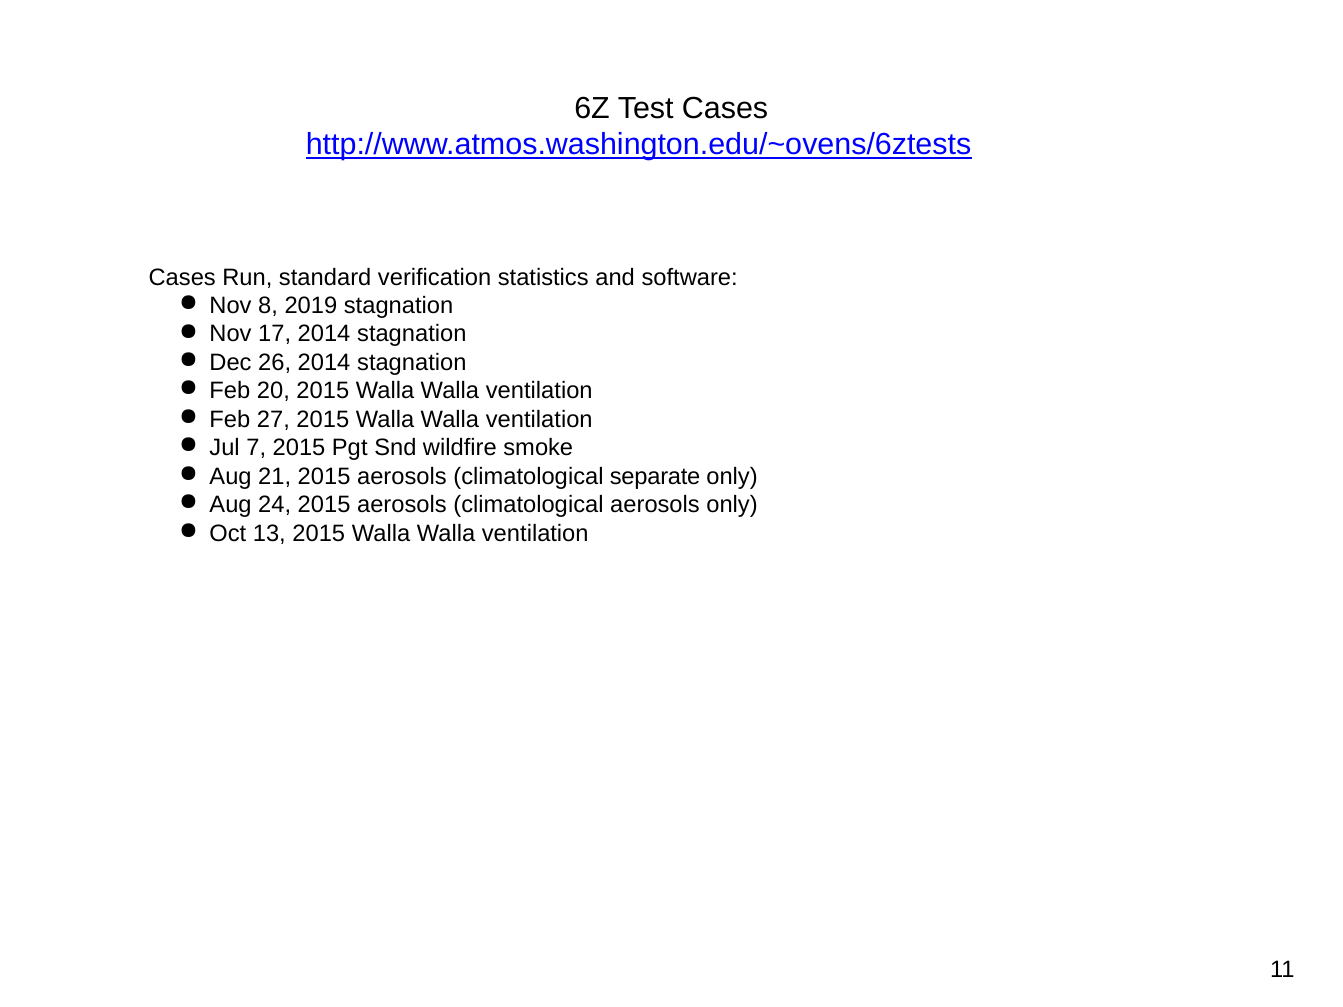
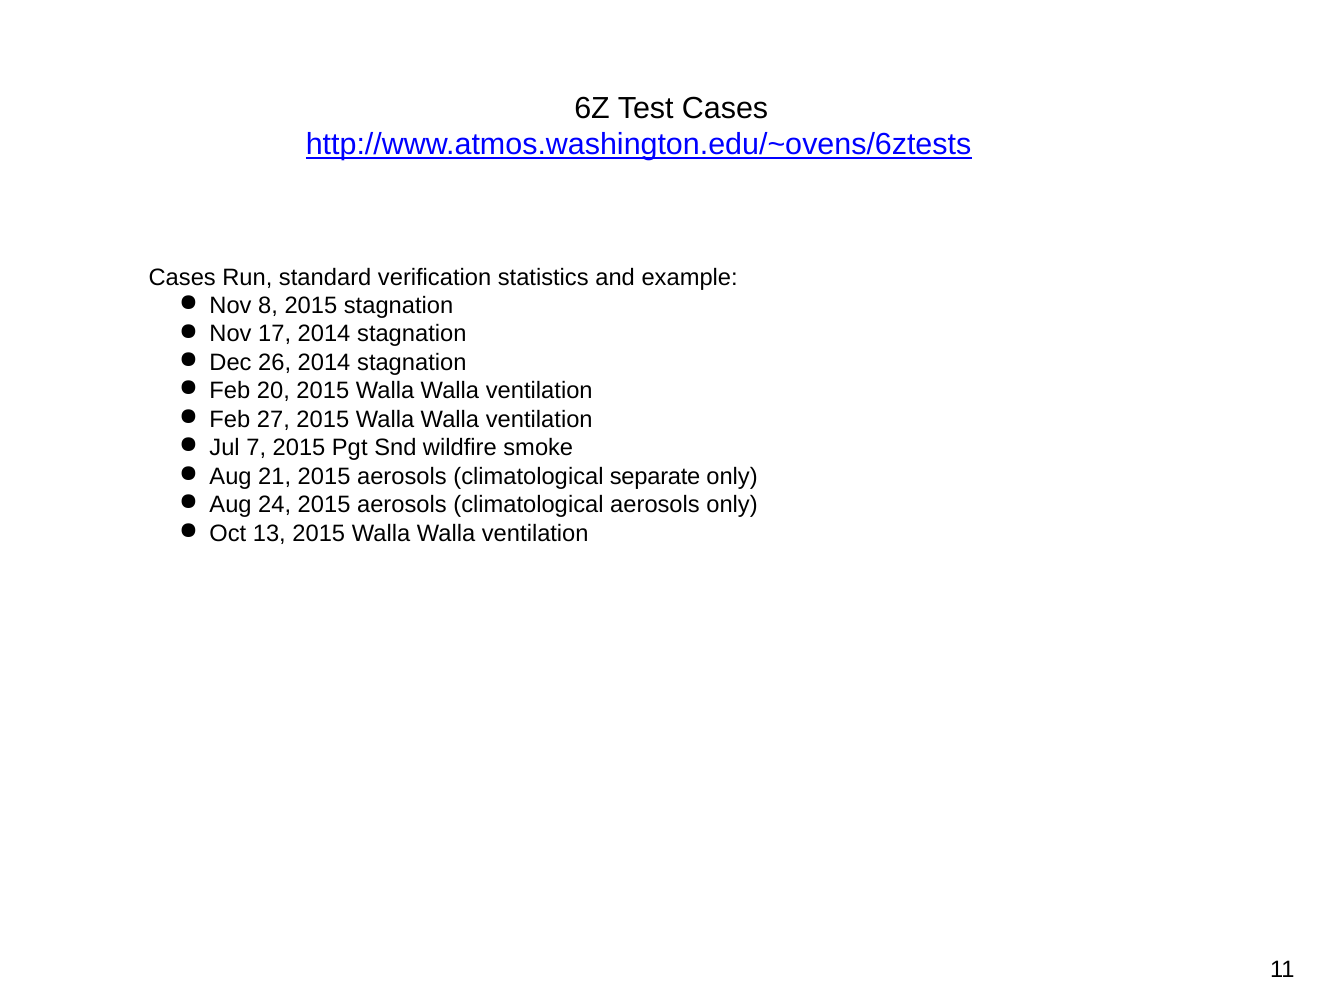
software: software -> example
8 2019: 2019 -> 2015
